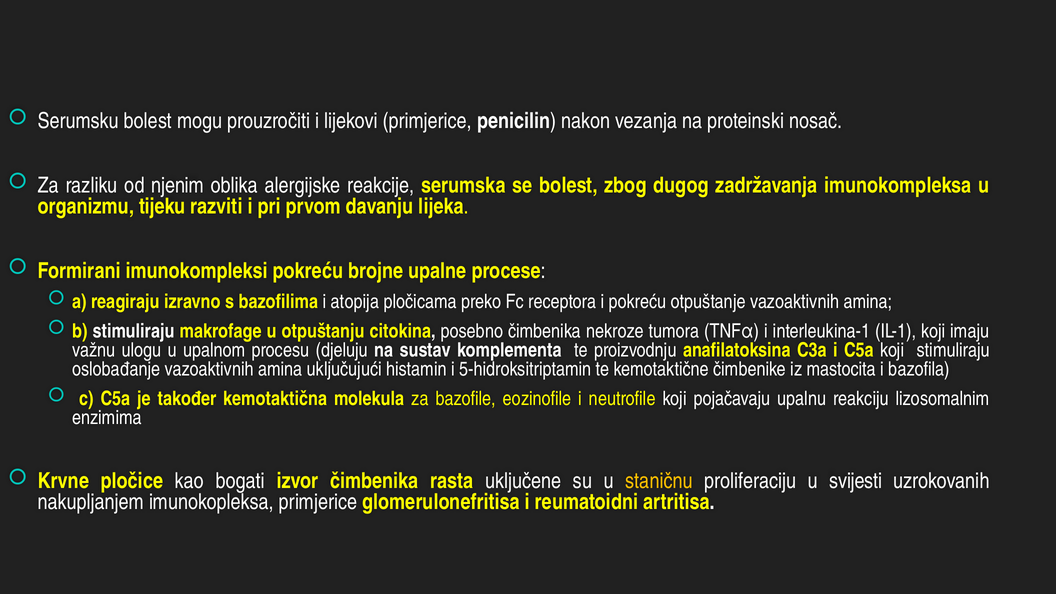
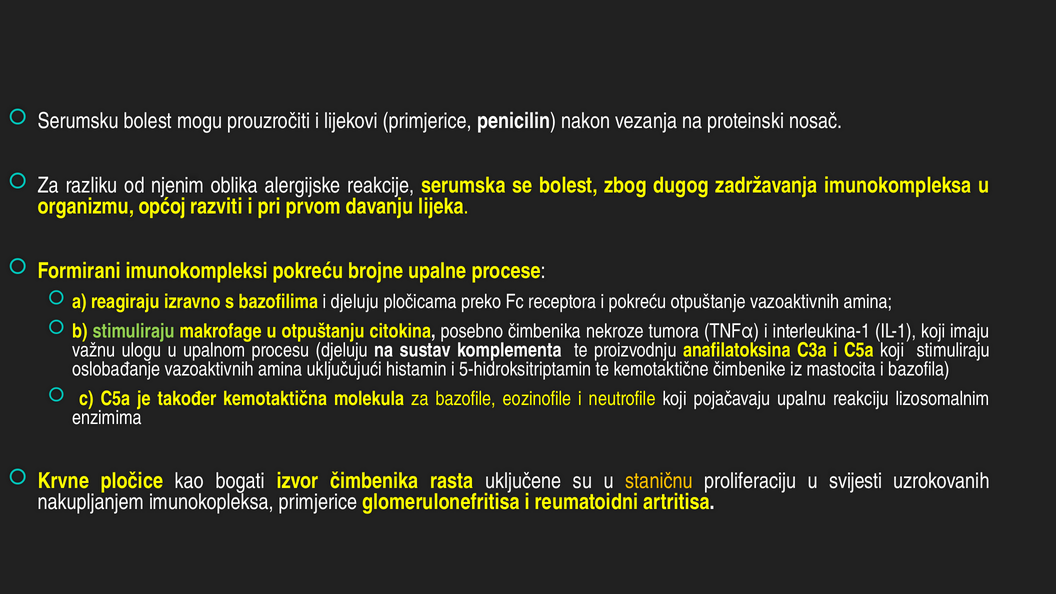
tijeku: tijeku -> općoj
i atopija: atopija -> djeluju
stimuliraju at (134, 331) colour: white -> light green
